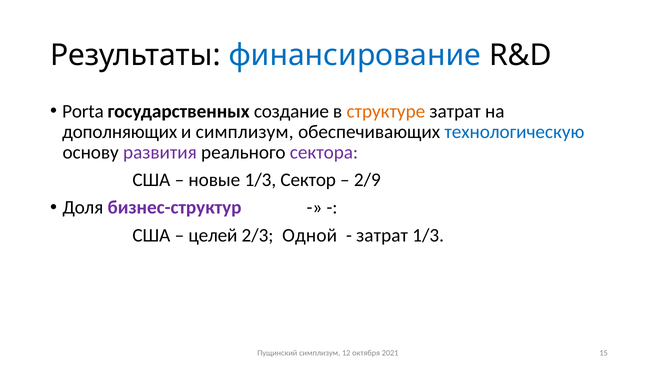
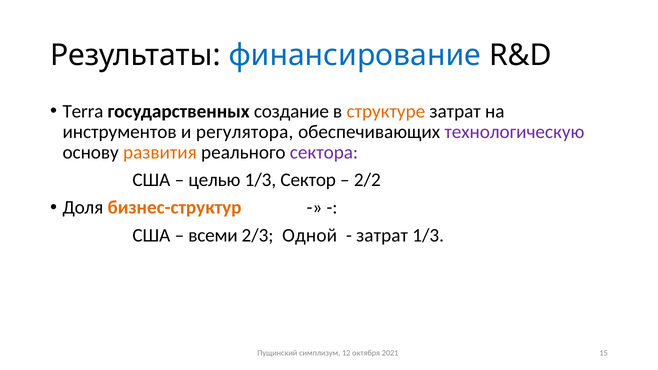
Porta: Porta -> Terra
дополняющих: дополняющих -> инструментов
и симплизум: симплизум -> регулятора
технологическую colour: blue -> purple
развития colour: purple -> orange
новые: новые -> целью
2/9: 2/9 -> 2/2
бизнес-структур colour: purple -> orange
целей: целей -> всеми
